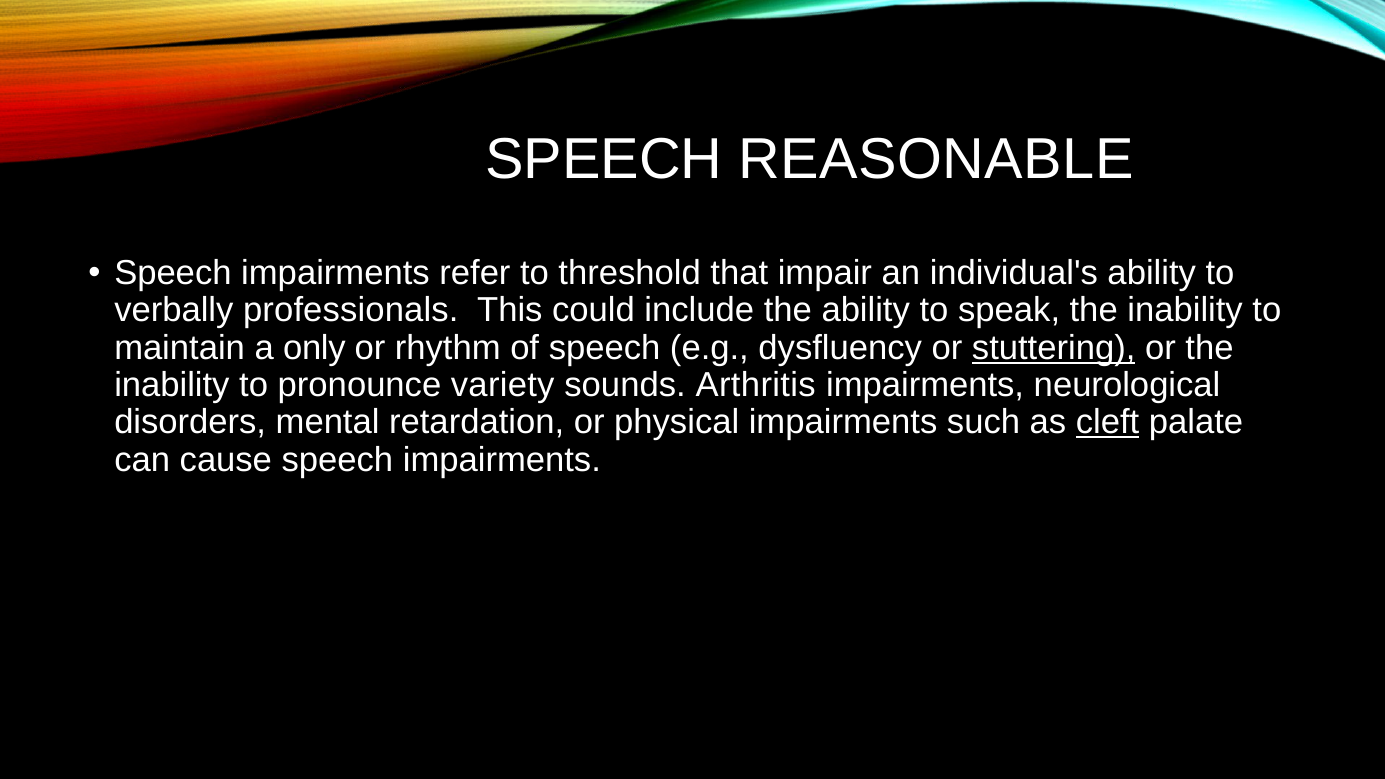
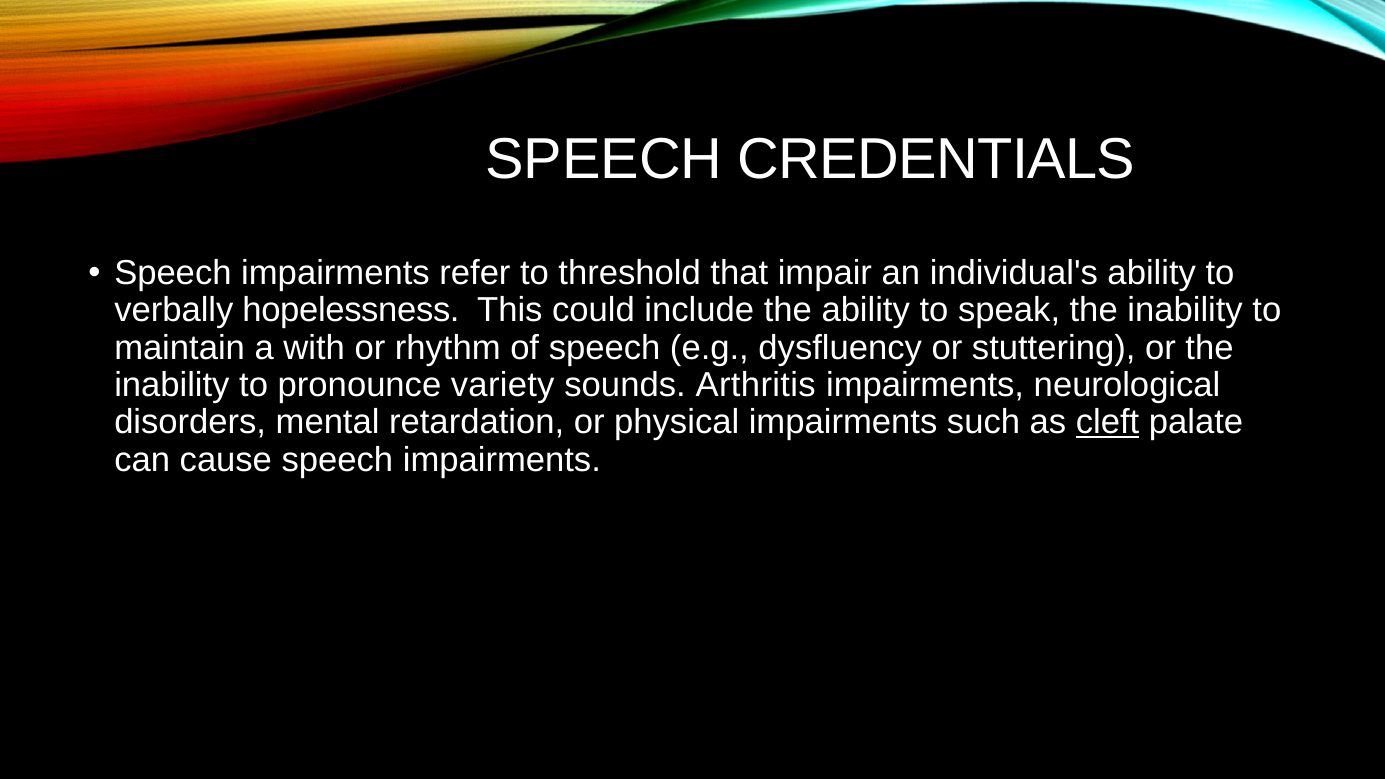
REASONABLE: REASONABLE -> CREDENTIALS
professionals: professionals -> hopelessness
only: only -> with
stuttering underline: present -> none
